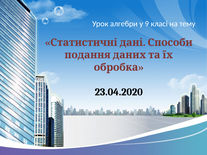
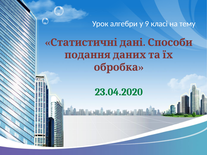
23.04.2020 colour: black -> green
